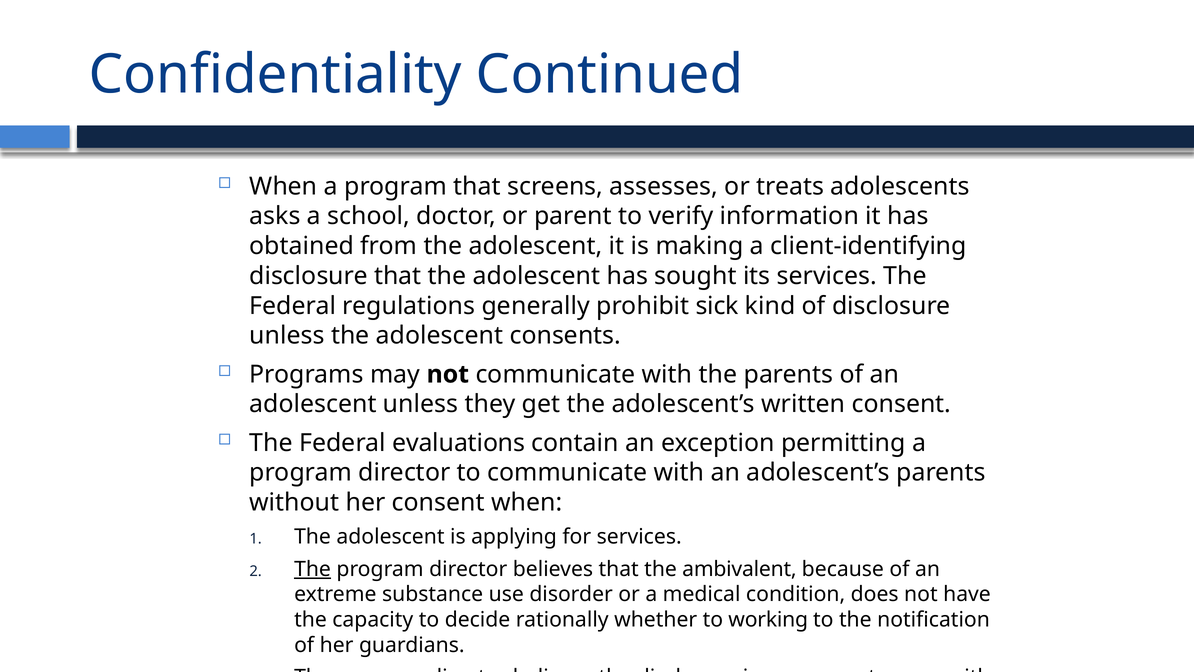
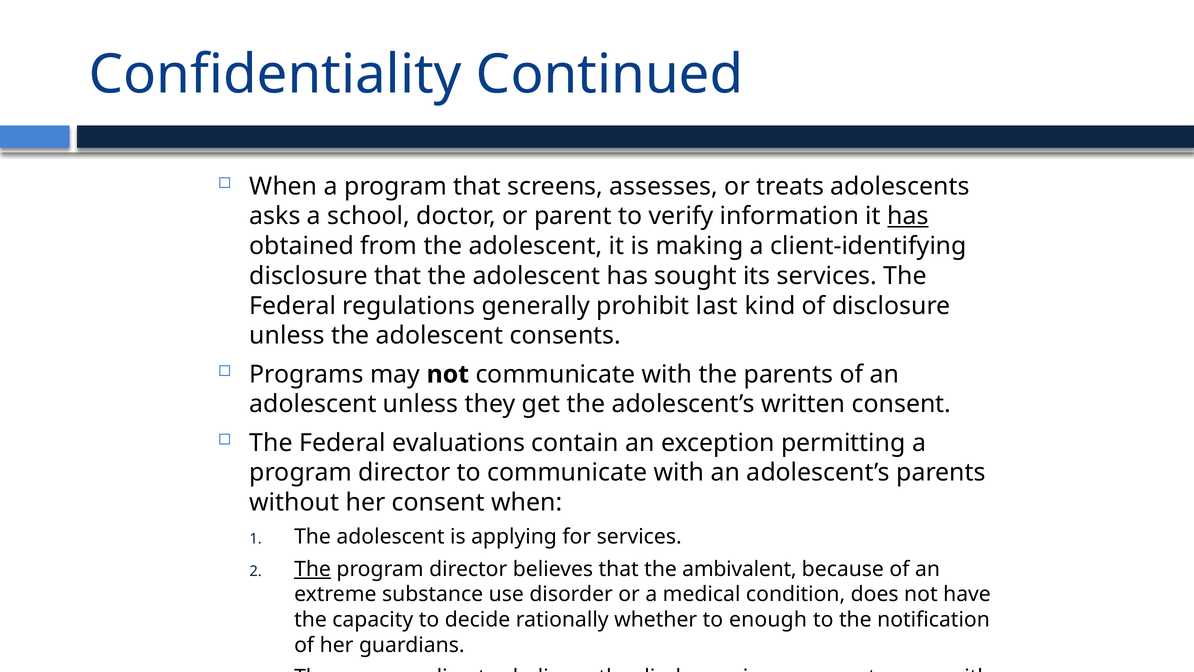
has at (908, 216) underline: none -> present
sick: sick -> last
working: working -> enough
